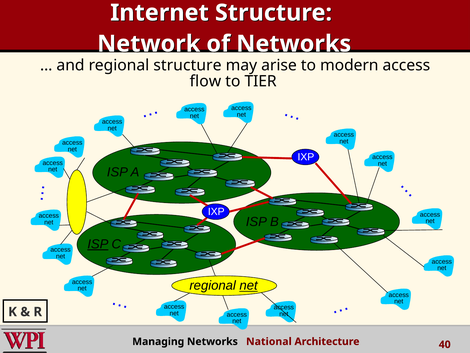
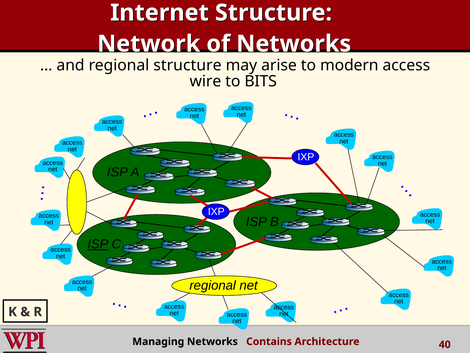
flow: flow -> wire
TIER: TIER -> BITS
net at (249, 285) underline: present -> none
National: National -> Contains
